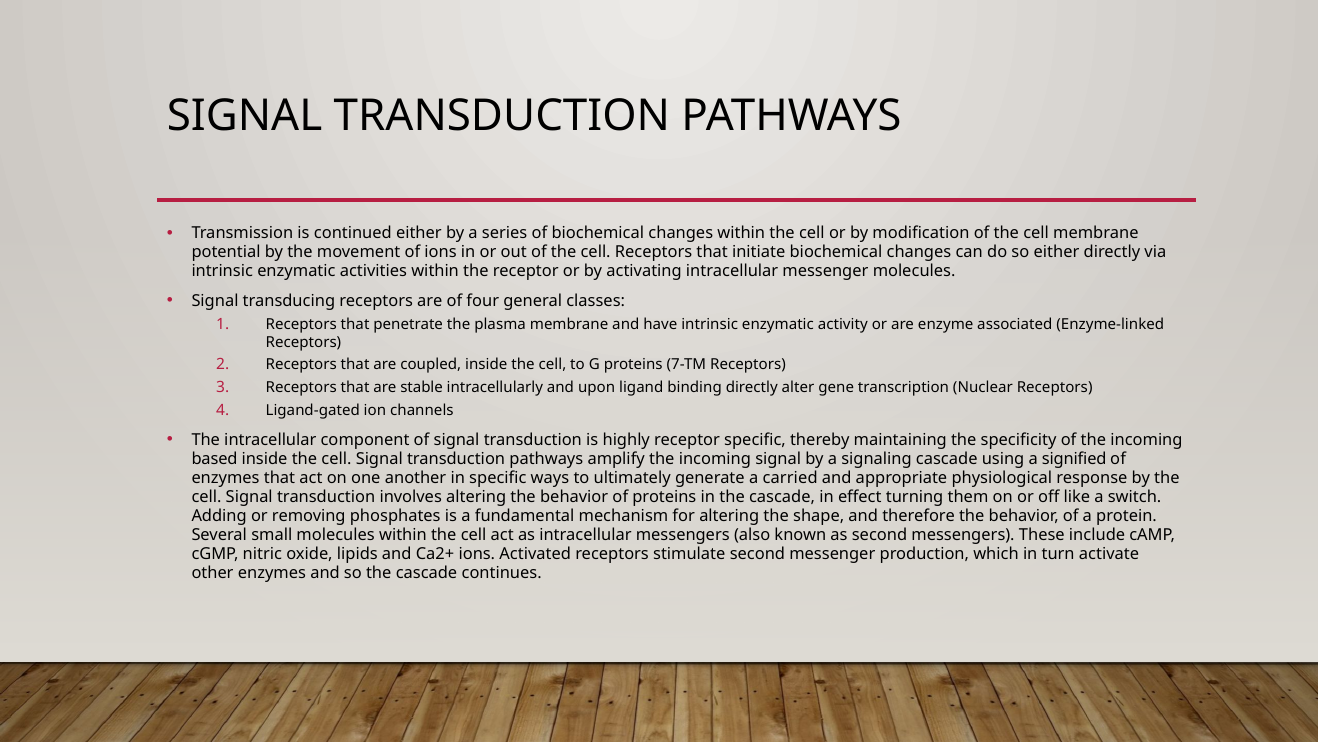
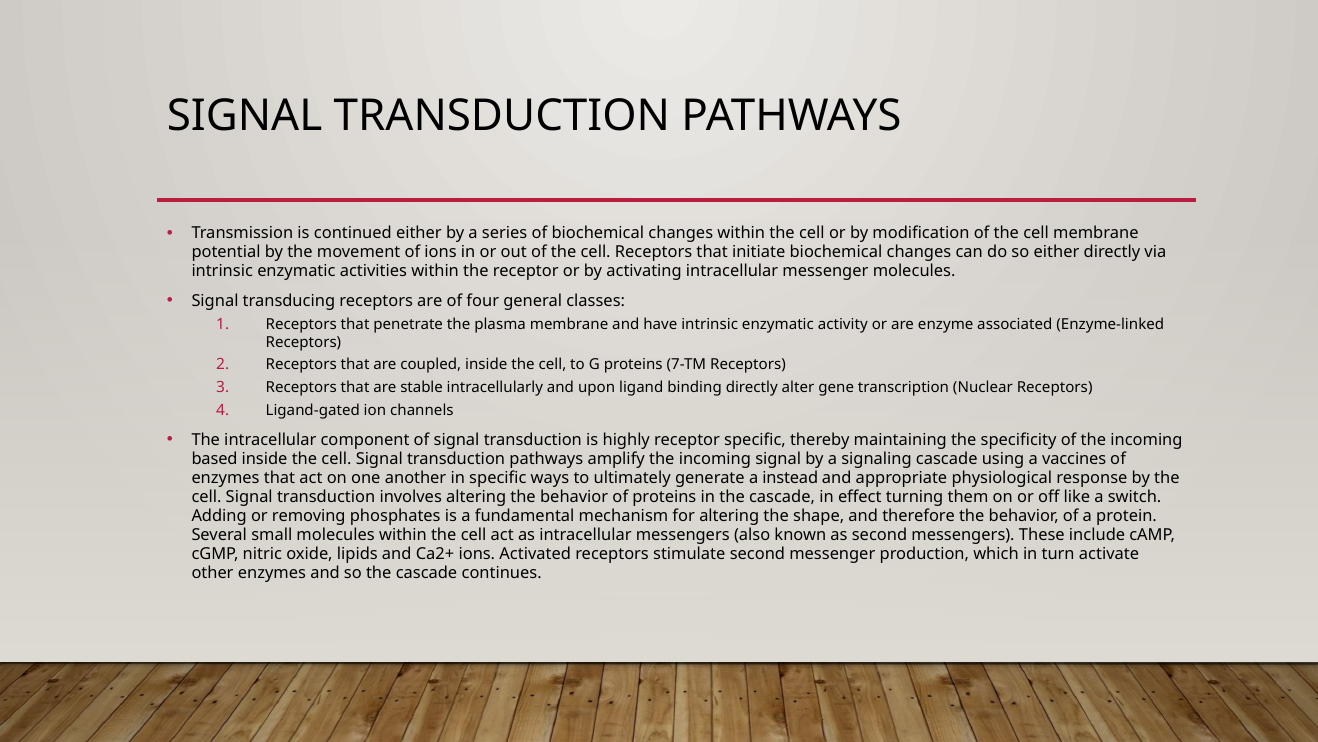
signified: signified -> vaccines
carried: carried -> instead
